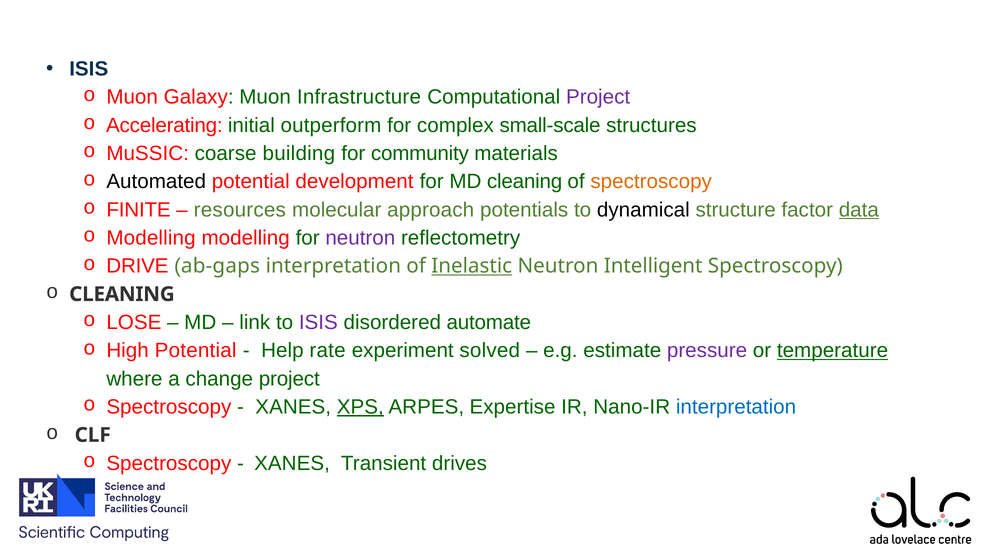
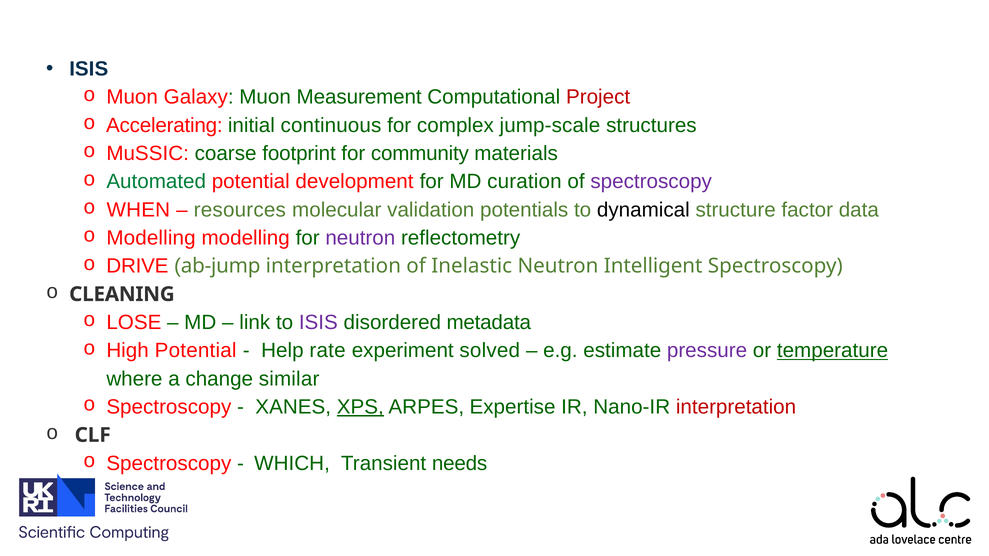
Infrastructure: Infrastructure -> Measurement
Project at (598, 97) colour: purple -> red
outperform: outperform -> continuous
small-scale: small-scale -> jump-scale
building: building -> footprint
Automated colour: black -> green
MD cleaning: cleaning -> curation
spectroscopy at (651, 182) colour: orange -> purple
FINITE: FINITE -> WHEN
approach: approach -> validation
data underline: present -> none
ab-gaps: ab-gaps -> ab-jump
Inelastic underline: present -> none
automate: automate -> metadata
change project: project -> similar
interpretation at (736, 407) colour: blue -> red
XANES at (292, 463): XANES -> WHICH
drives: drives -> needs
